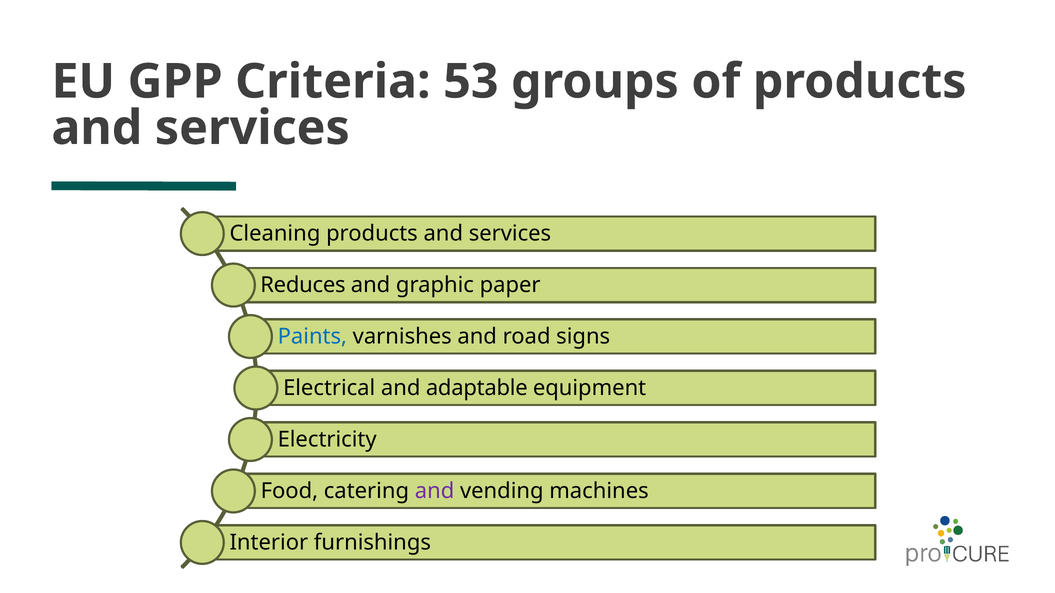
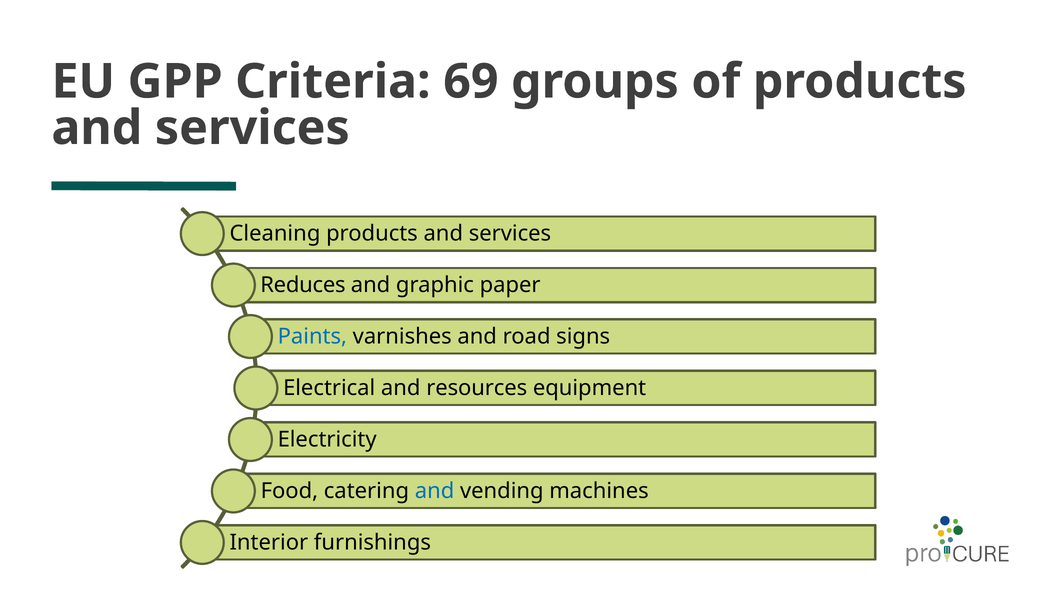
53: 53 -> 69
adaptable: adaptable -> resources
and at (435, 491) colour: purple -> blue
